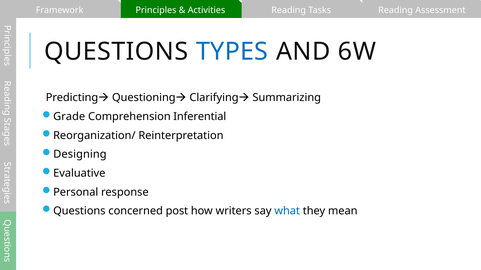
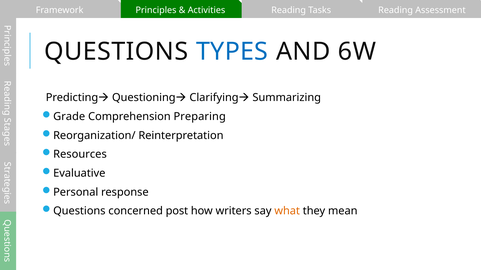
Inferential: Inferential -> Preparing
Designing: Designing -> Resources
what colour: blue -> orange
